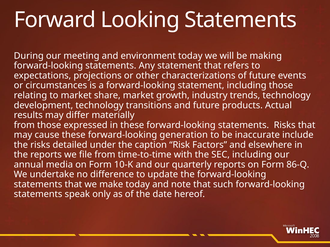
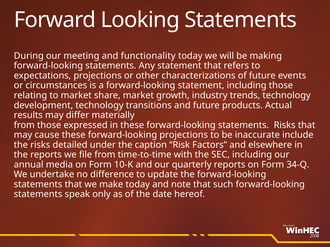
environment: environment -> functionality
forward-looking generation: generation -> projections
86-Q: 86-Q -> 34-Q
